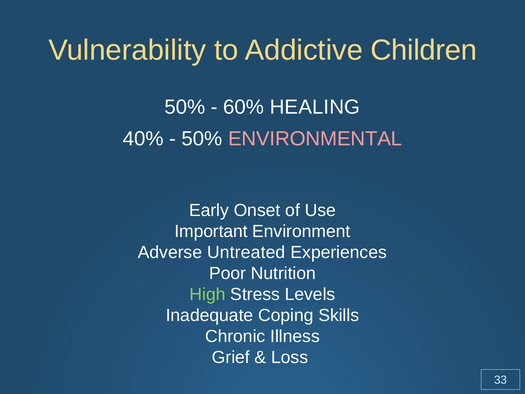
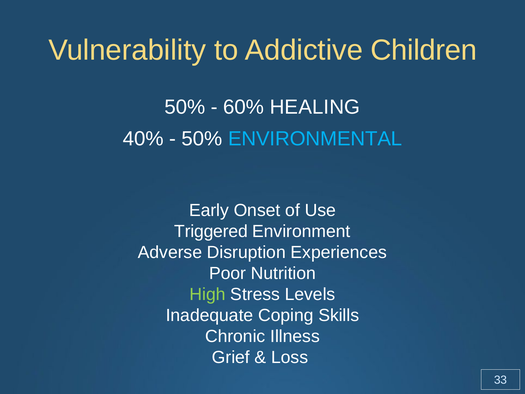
ENVIRONMENTAL colour: pink -> light blue
Important: Important -> Triggered
Untreated: Untreated -> Disruption
